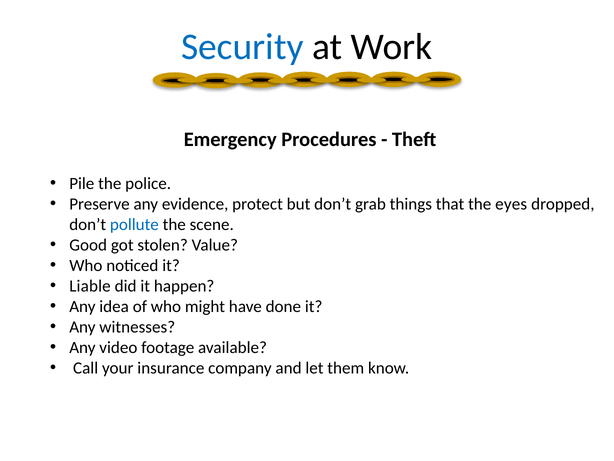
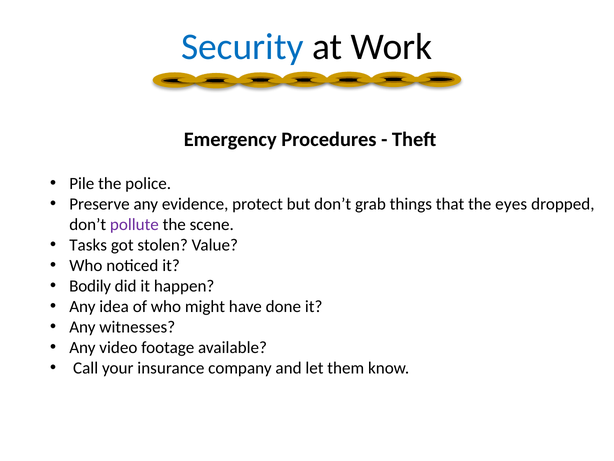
pollute colour: blue -> purple
Good: Good -> Tasks
Liable: Liable -> Bodily
